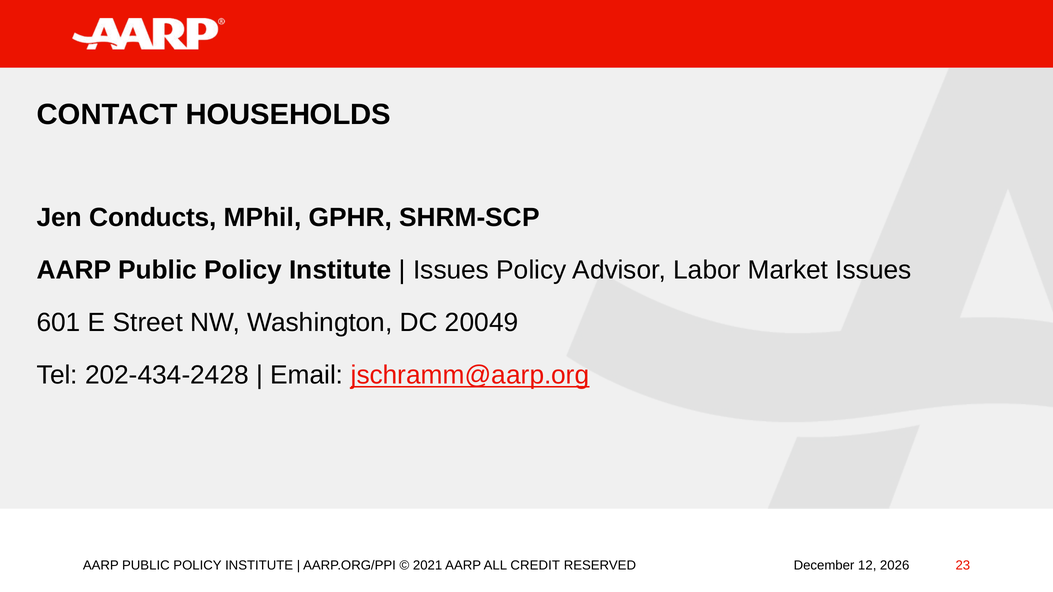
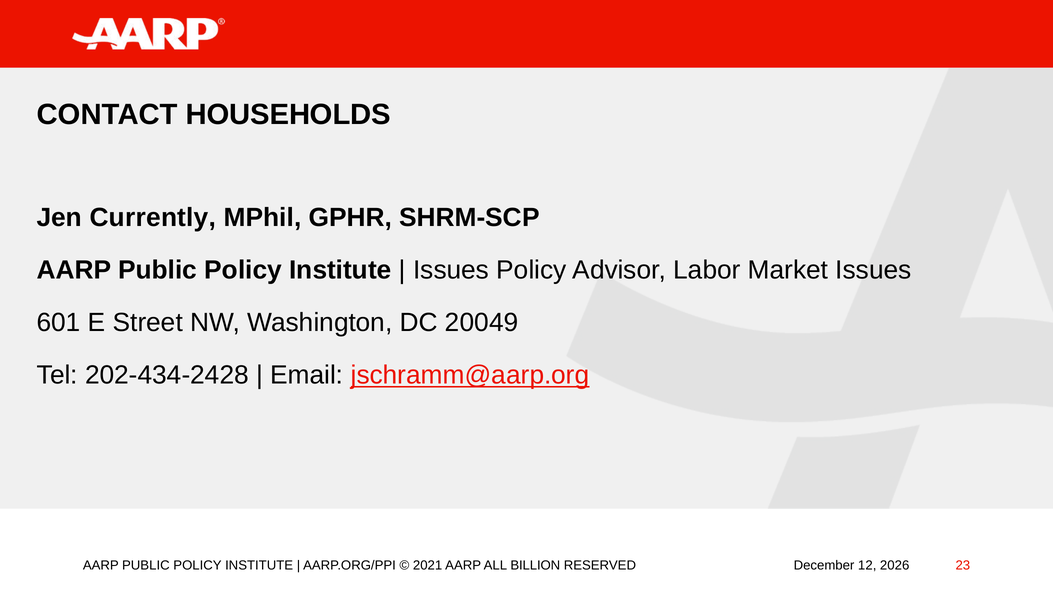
Conducts: Conducts -> Currently
CREDIT: CREDIT -> BILLION
